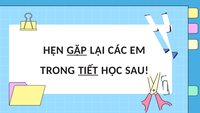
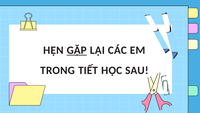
TIẾT underline: present -> none
